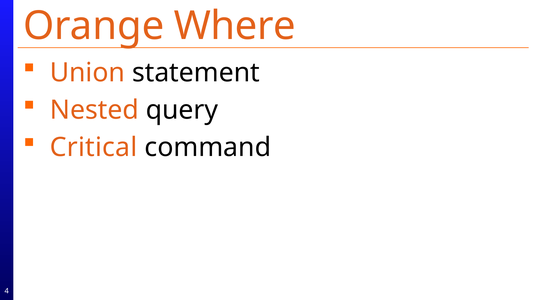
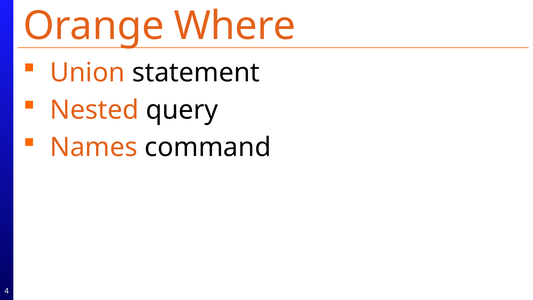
Critical: Critical -> Names
